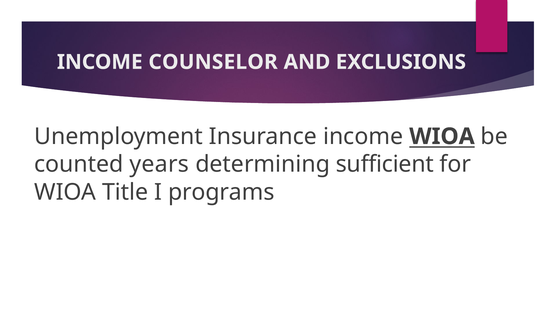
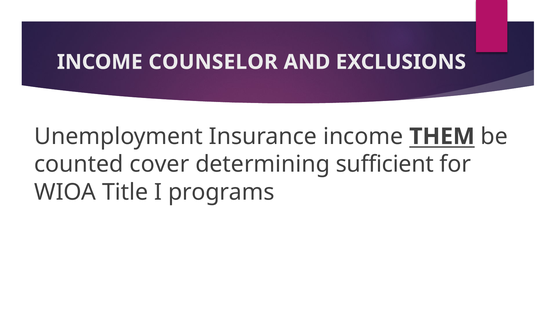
income WIOA: WIOA -> THEM
years: years -> cover
